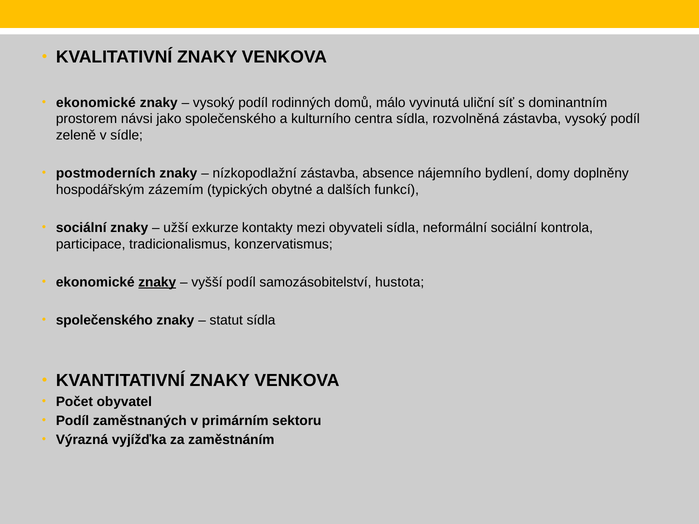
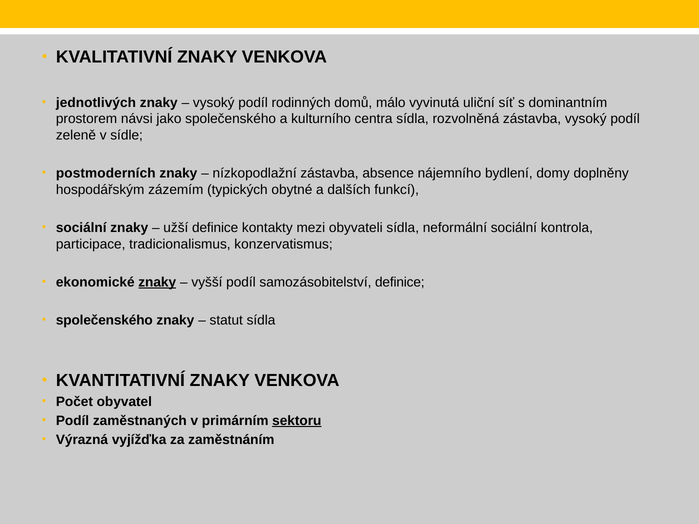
ekonomické at (96, 103): ekonomické -> jednotlivých
užší exkurze: exkurze -> definice
samozásobitelství hustota: hustota -> definice
sektoru underline: none -> present
